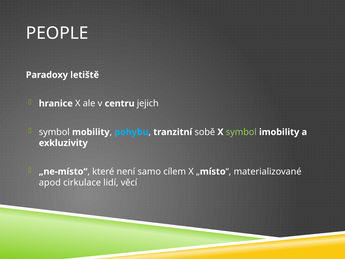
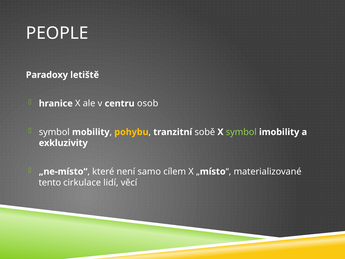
jejich: jejich -> osob
pohybu colour: light blue -> yellow
apod: apod -> tento
